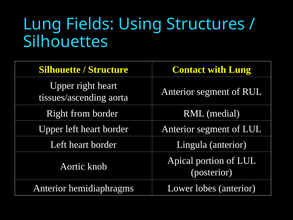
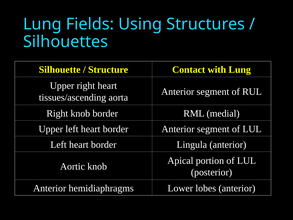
Right from: from -> knob
